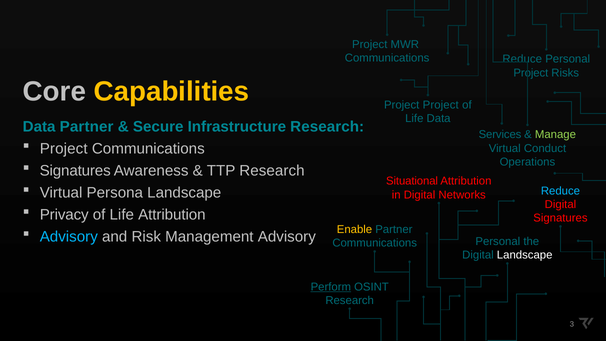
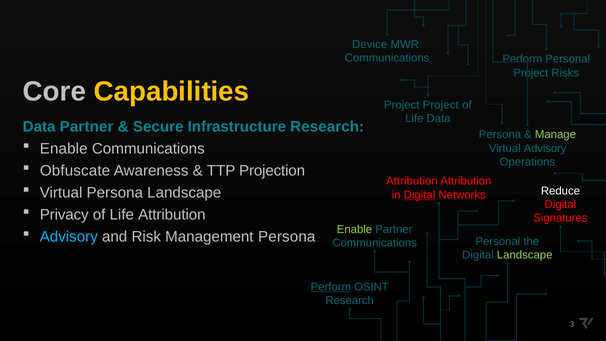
Project at (370, 45): Project -> Device
Communications Reduce: Reduce -> Perform
Services at (500, 135): Services -> Persona
Project at (64, 149): Project -> Enable
Virtual Conduct: Conduct -> Advisory
Signatures at (75, 171): Signatures -> Obfuscate
TTP Research: Research -> Projection
Situational at (412, 181): Situational -> Attribution
Digital at (420, 195) underline: none -> present
Reduce at (560, 191) colour: light blue -> white
Enable at (354, 229) colour: yellow -> light green
Management Advisory: Advisory -> Persona
Landscape at (525, 255) colour: white -> light green
